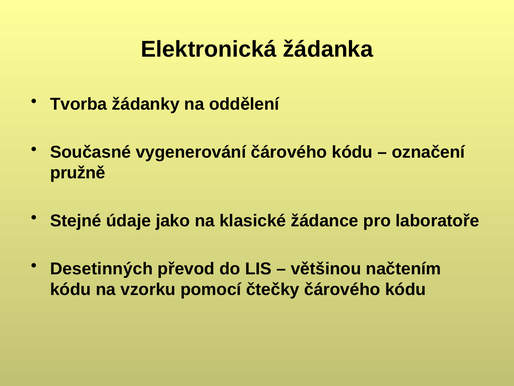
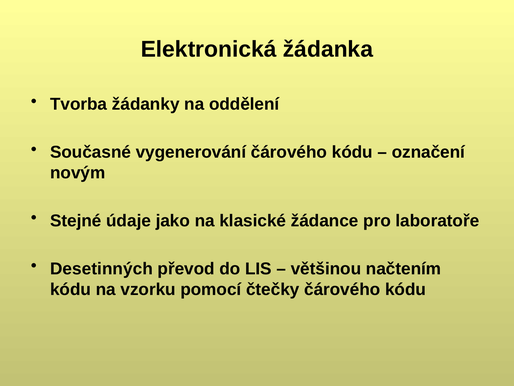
pružně: pružně -> novým
